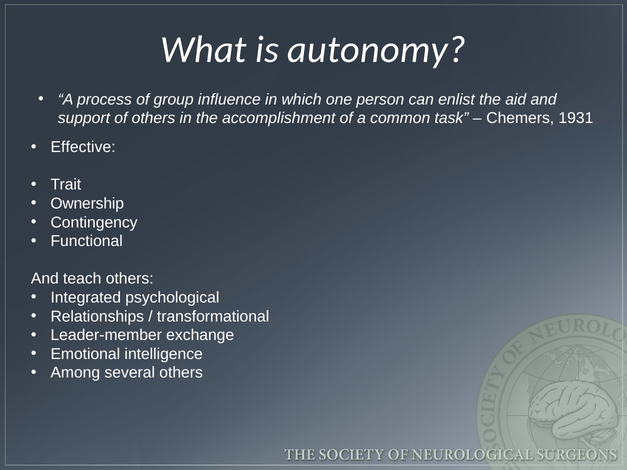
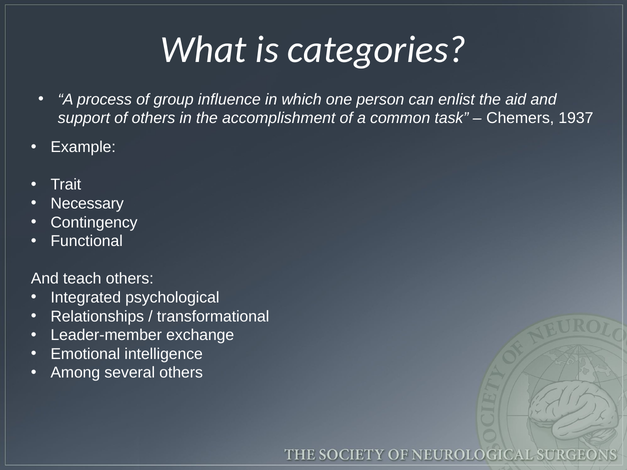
autonomy: autonomy -> categories
1931: 1931 -> 1937
Effective: Effective -> Example
Ownership: Ownership -> Necessary
